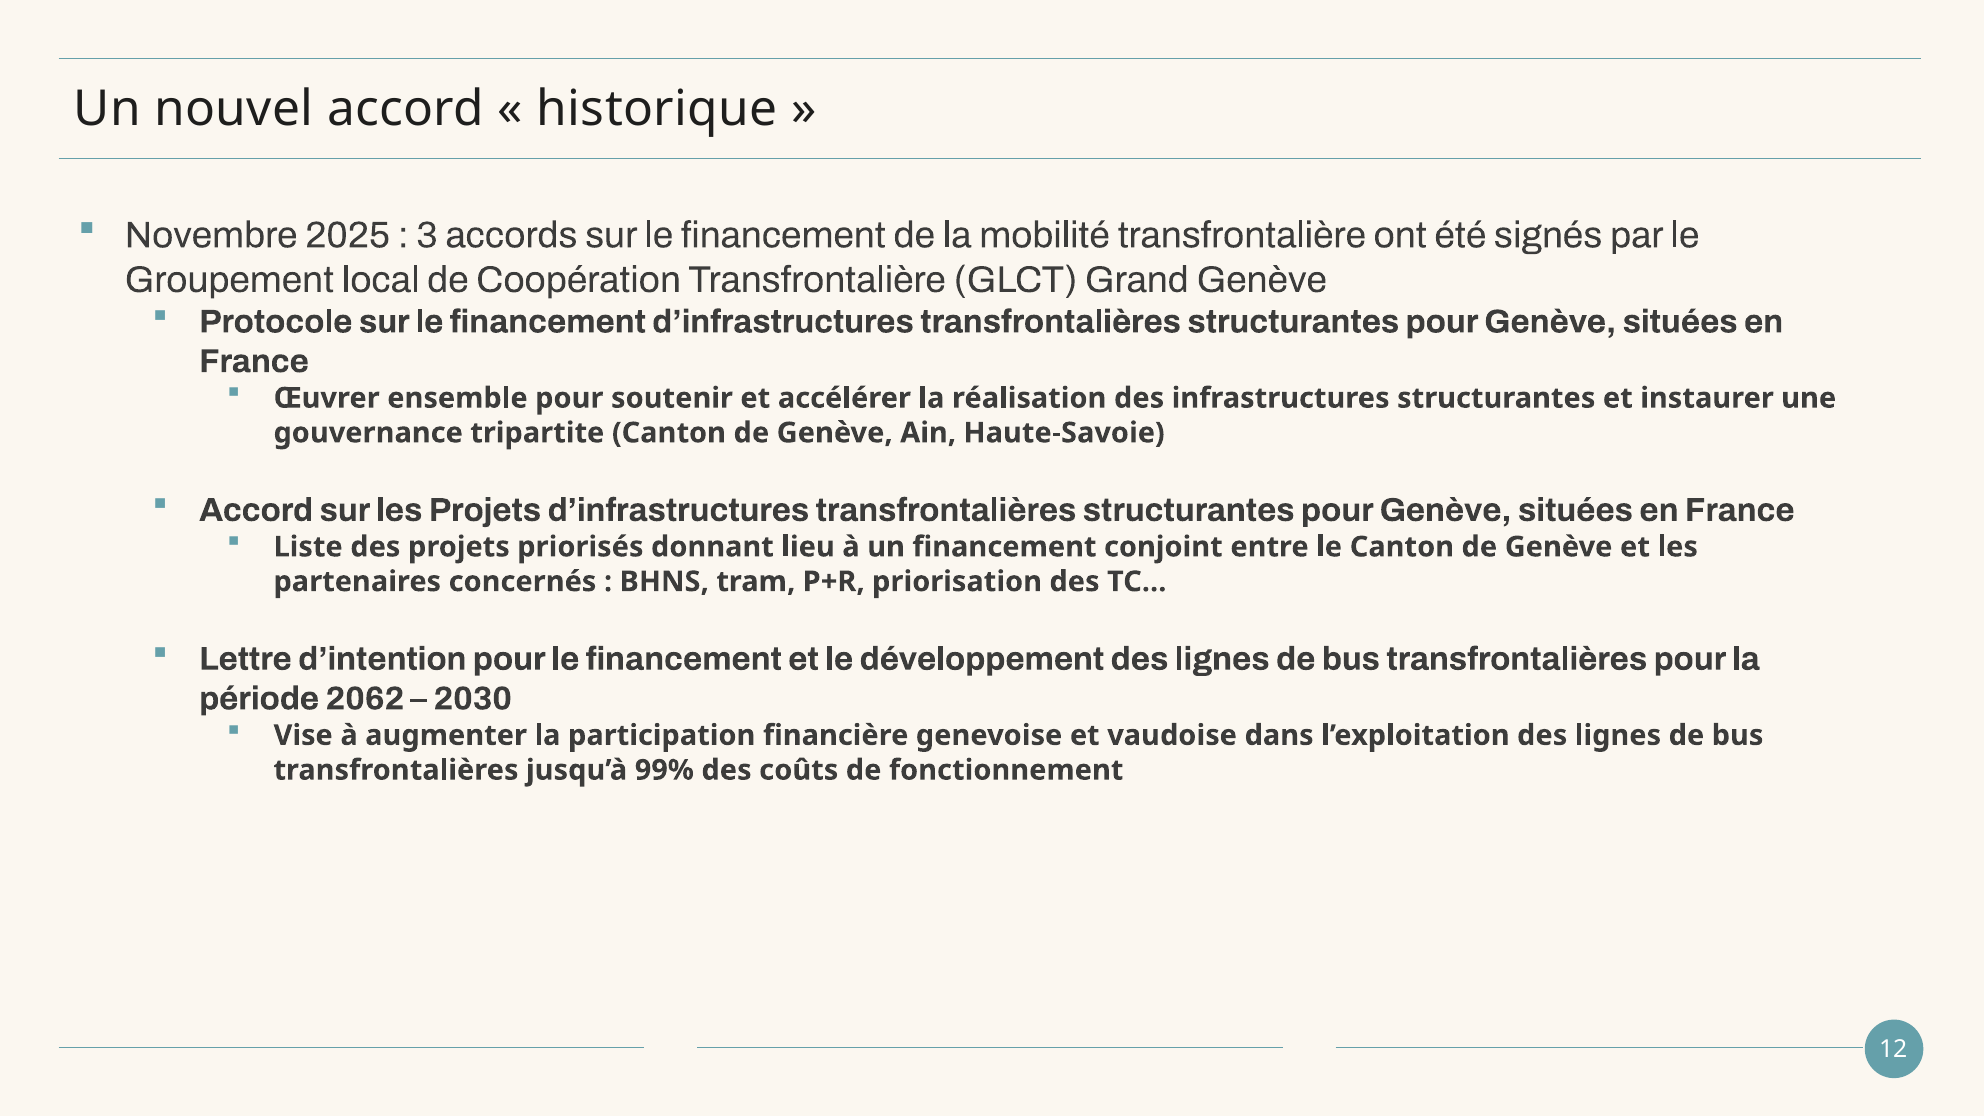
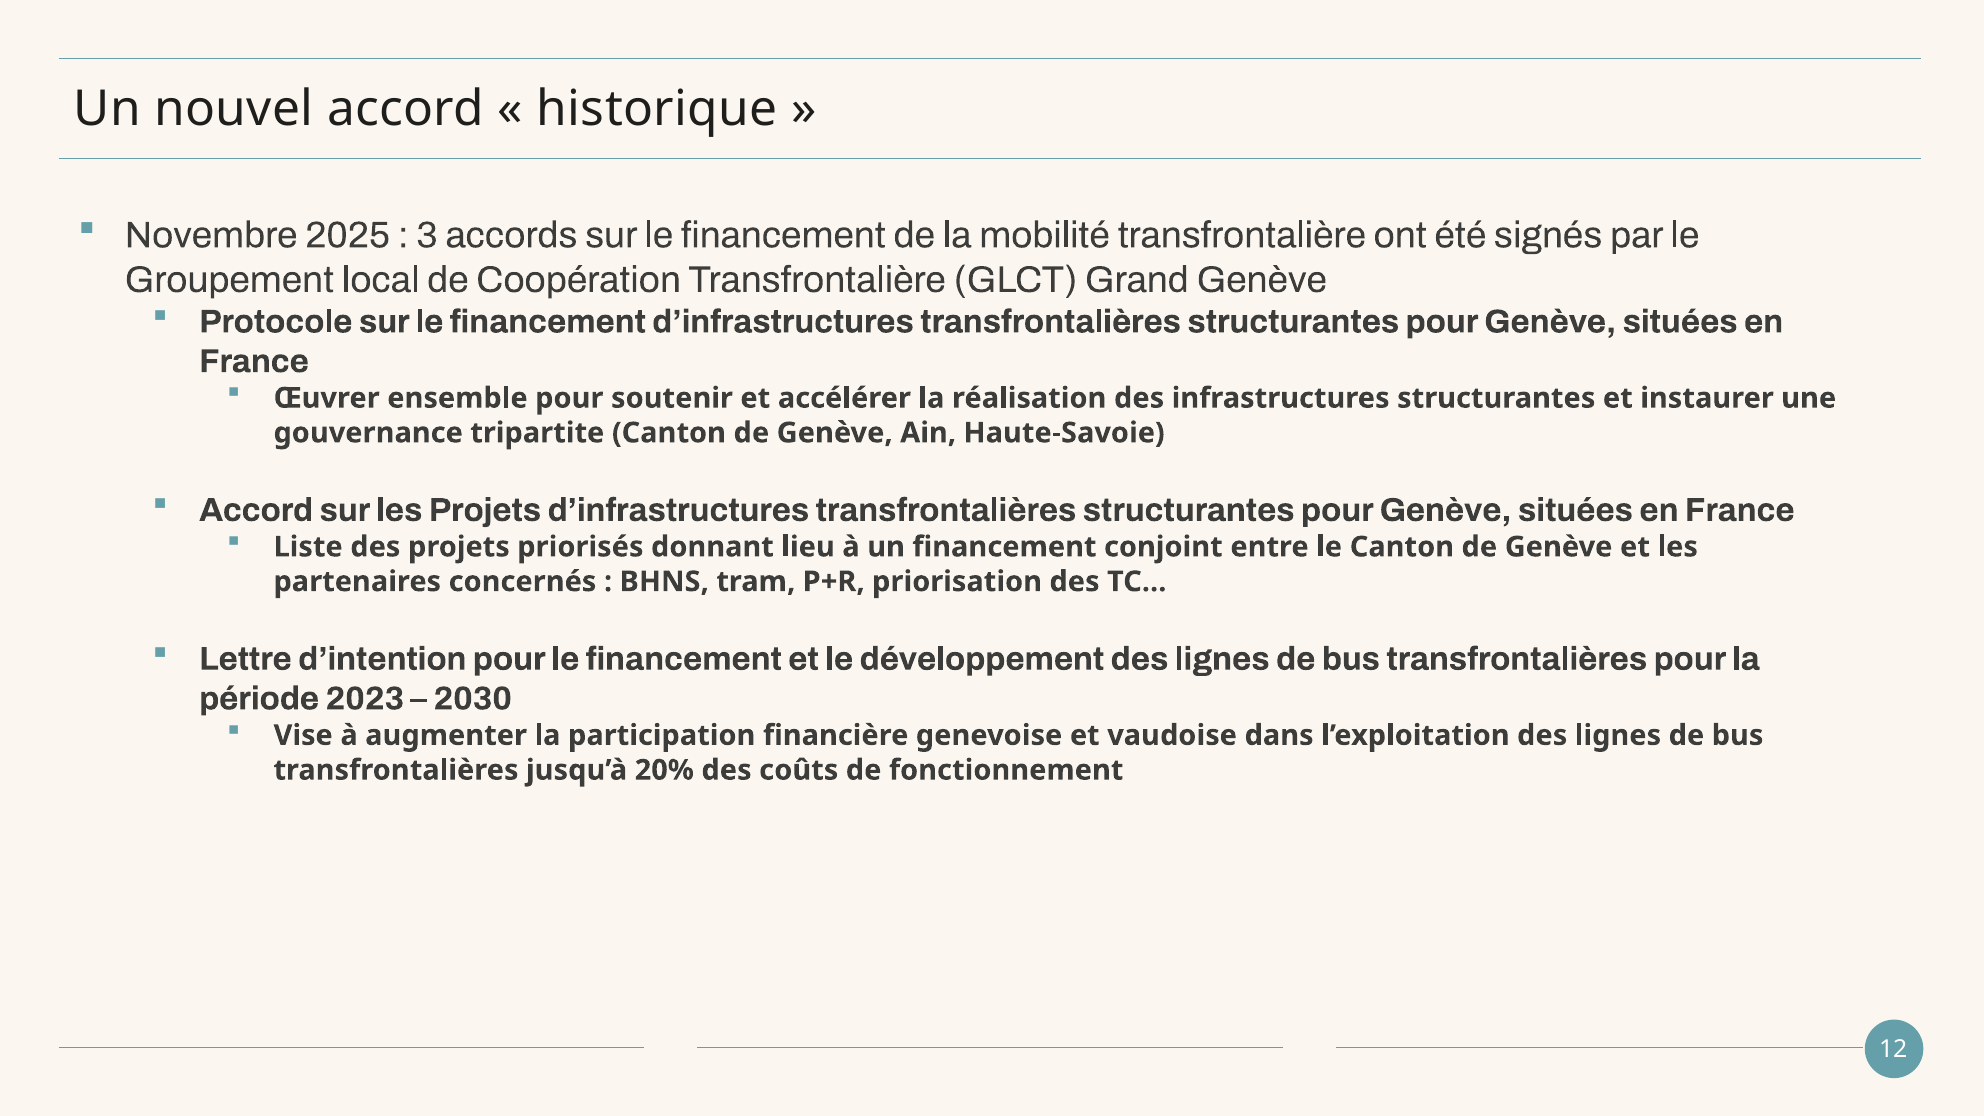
2062: 2062 -> 2023
99%: 99% -> 20%
